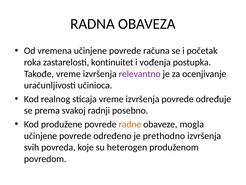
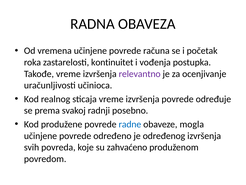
radne colour: orange -> blue
prethodno: prethodno -> određenog
heterogen: heterogen -> zahvaćeno
